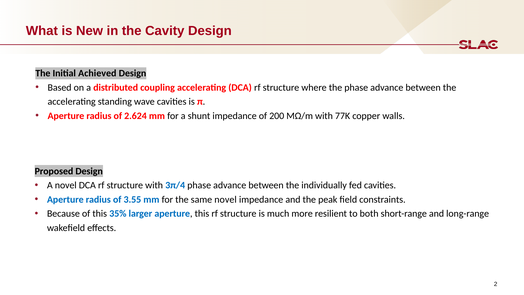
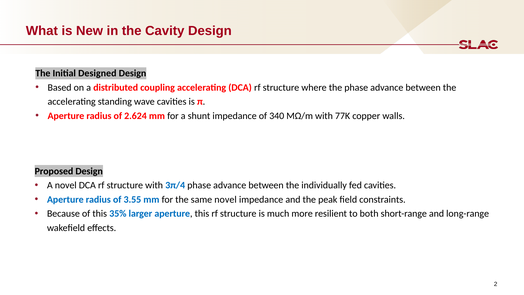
Achieved: Achieved -> Designed
200: 200 -> 340
